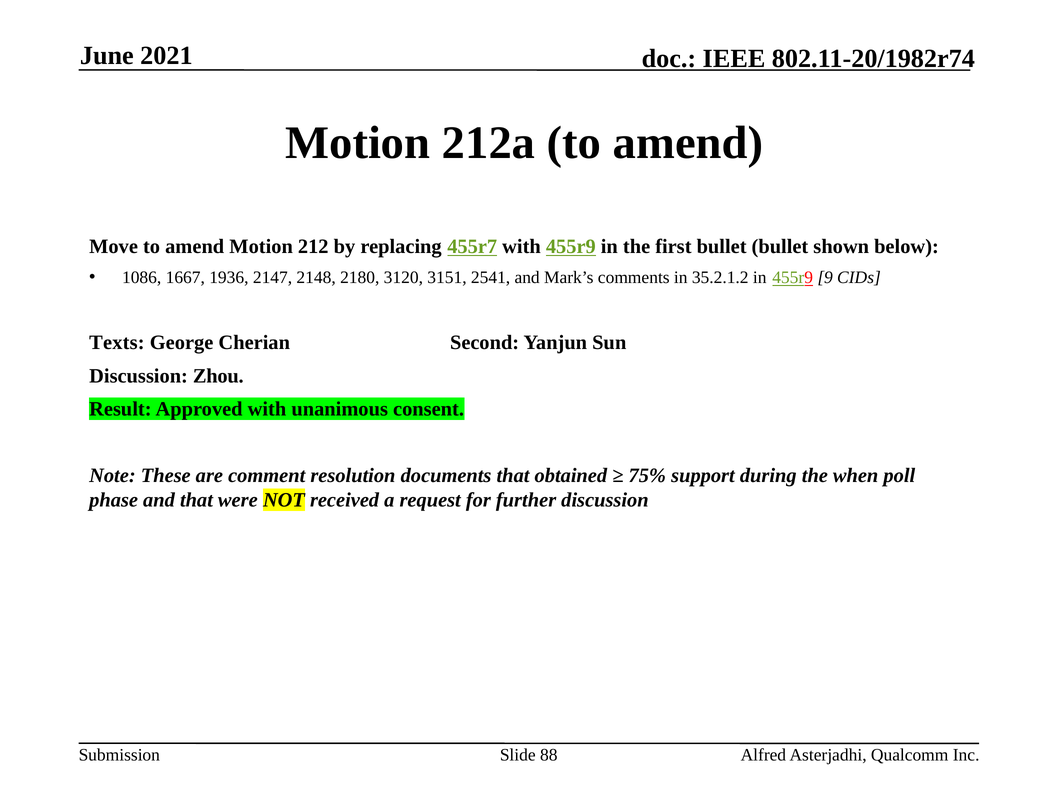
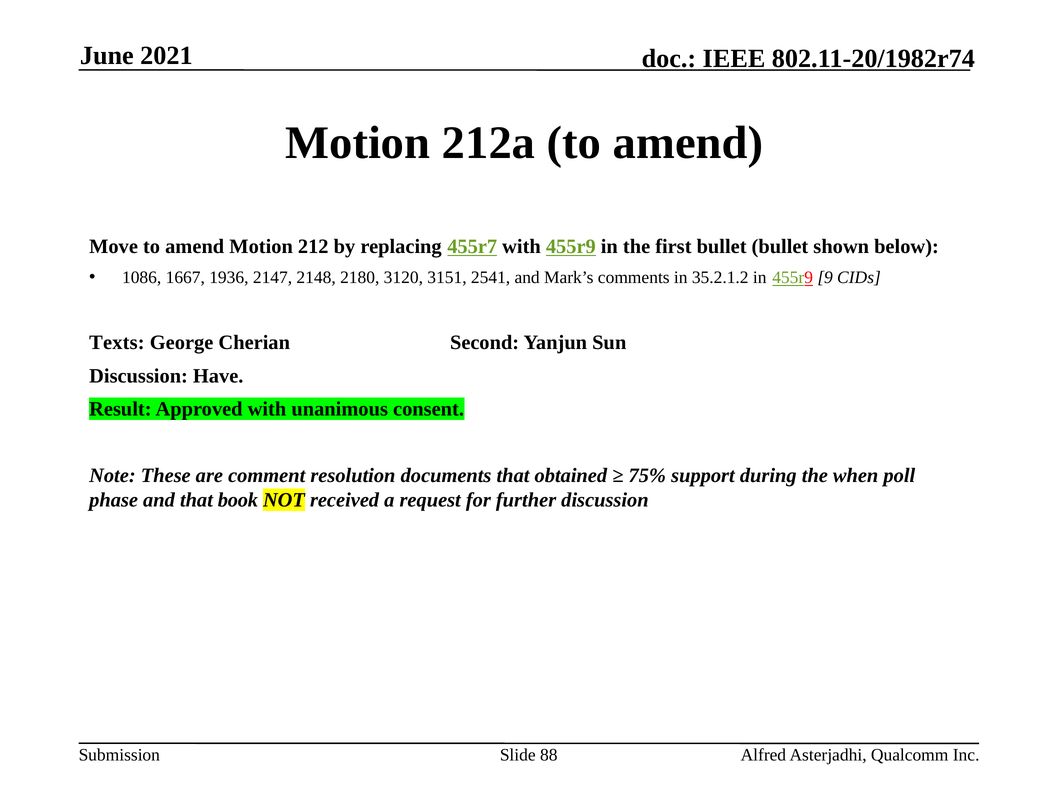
Zhou: Zhou -> Have
were: were -> book
